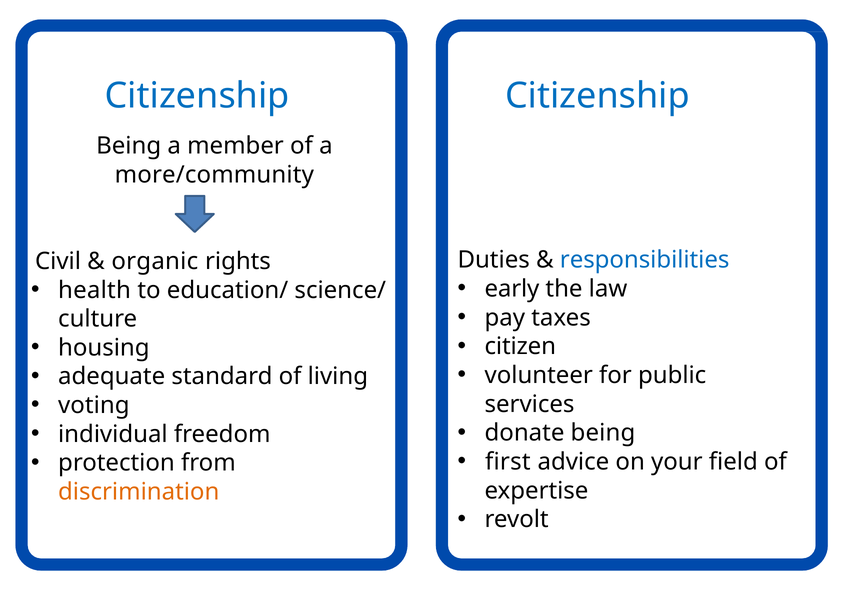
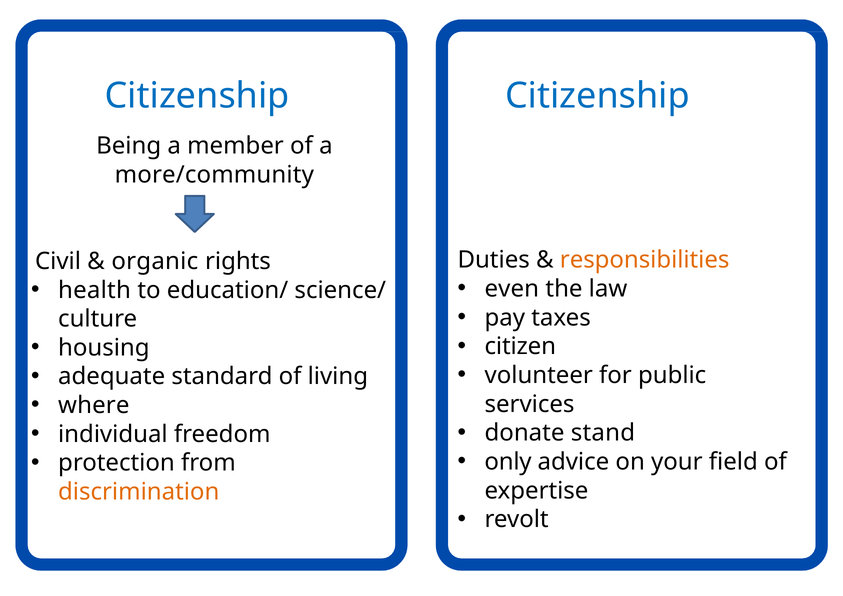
responsibilities colour: blue -> orange
early: early -> even
voting: voting -> where
donate being: being -> stand
first: first -> only
